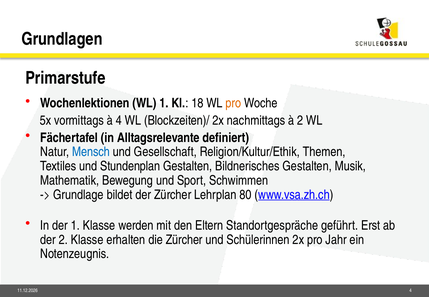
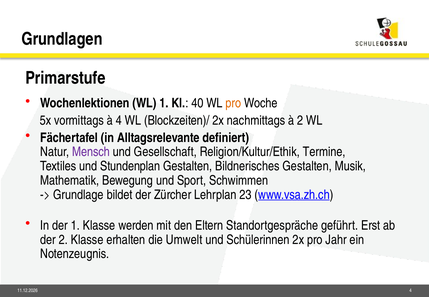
18: 18 -> 40
Mensch colour: blue -> purple
Themen: Themen -> Termine
80: 80 -> 23
die Zürcher: Zürcher -> Umwelt
